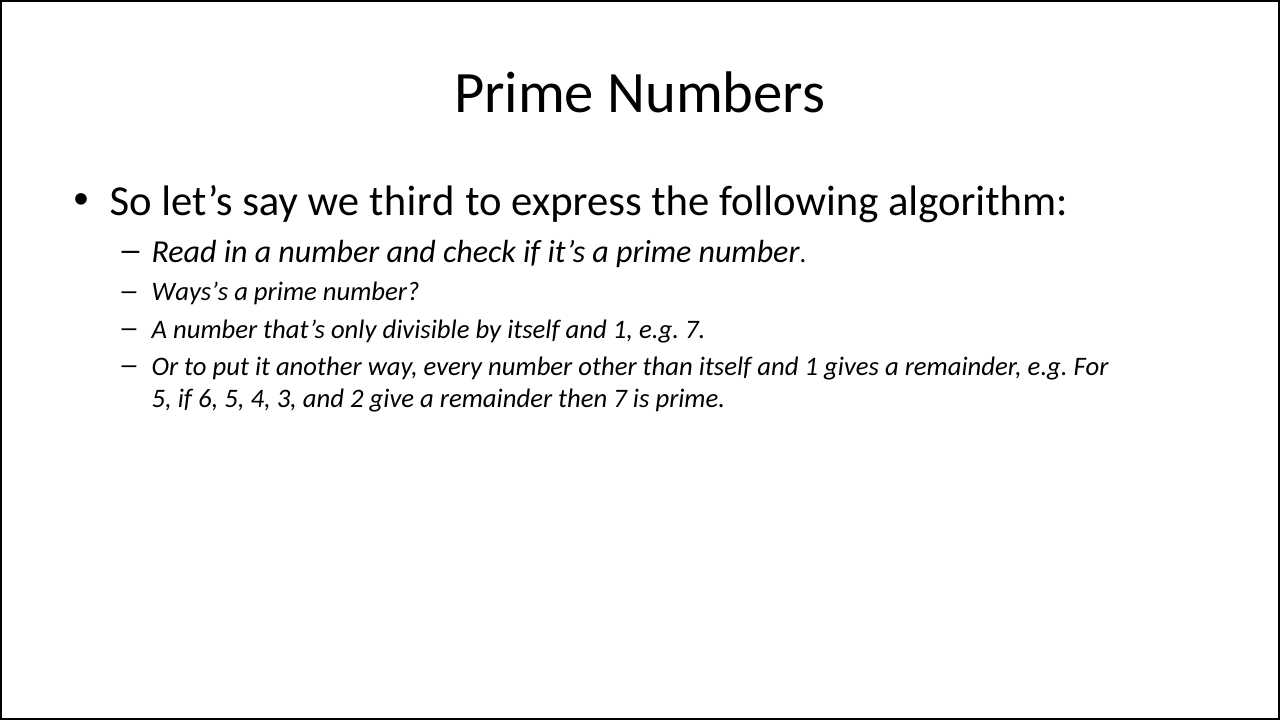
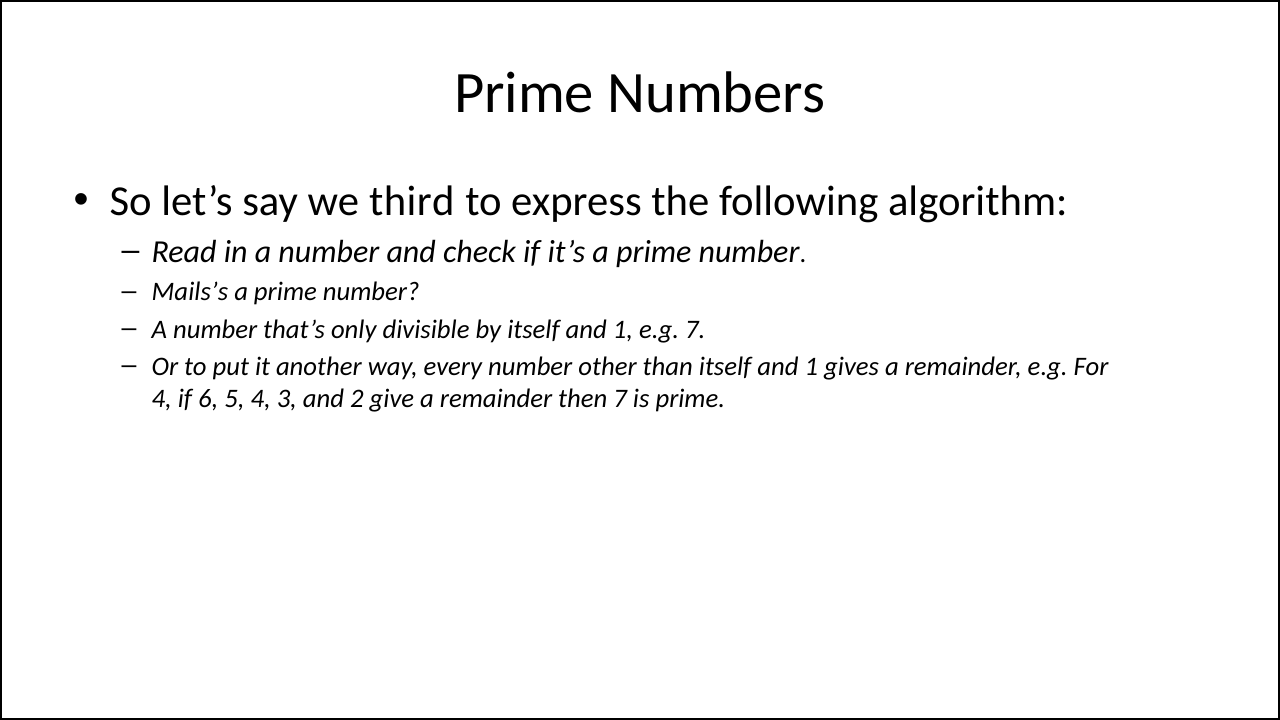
Ways’s: Ways’s -> Mails’s
5 at (162, 399): 5 -> 4
